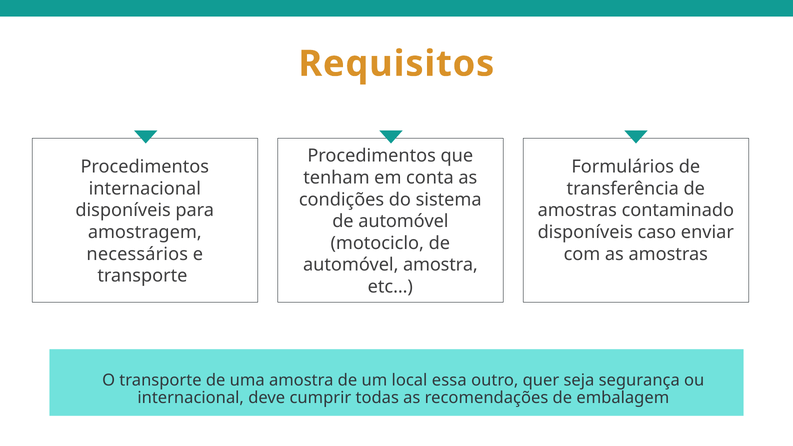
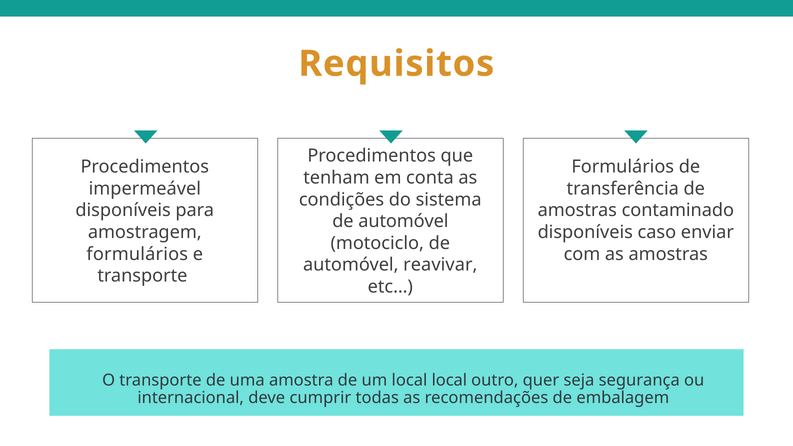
internacional at (145, 189): internacional -> impermeável
necessários at (137, 254): necessários -> formulários
automóvel amostra: amostra -> reavivar
local essa: essa -> local
